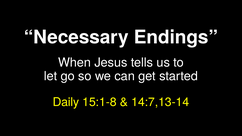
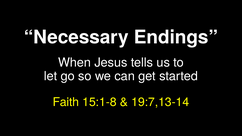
Daily: Daily -> Faith
14:7,13-14: 14:7,13-14 -> 19:7,13-14
